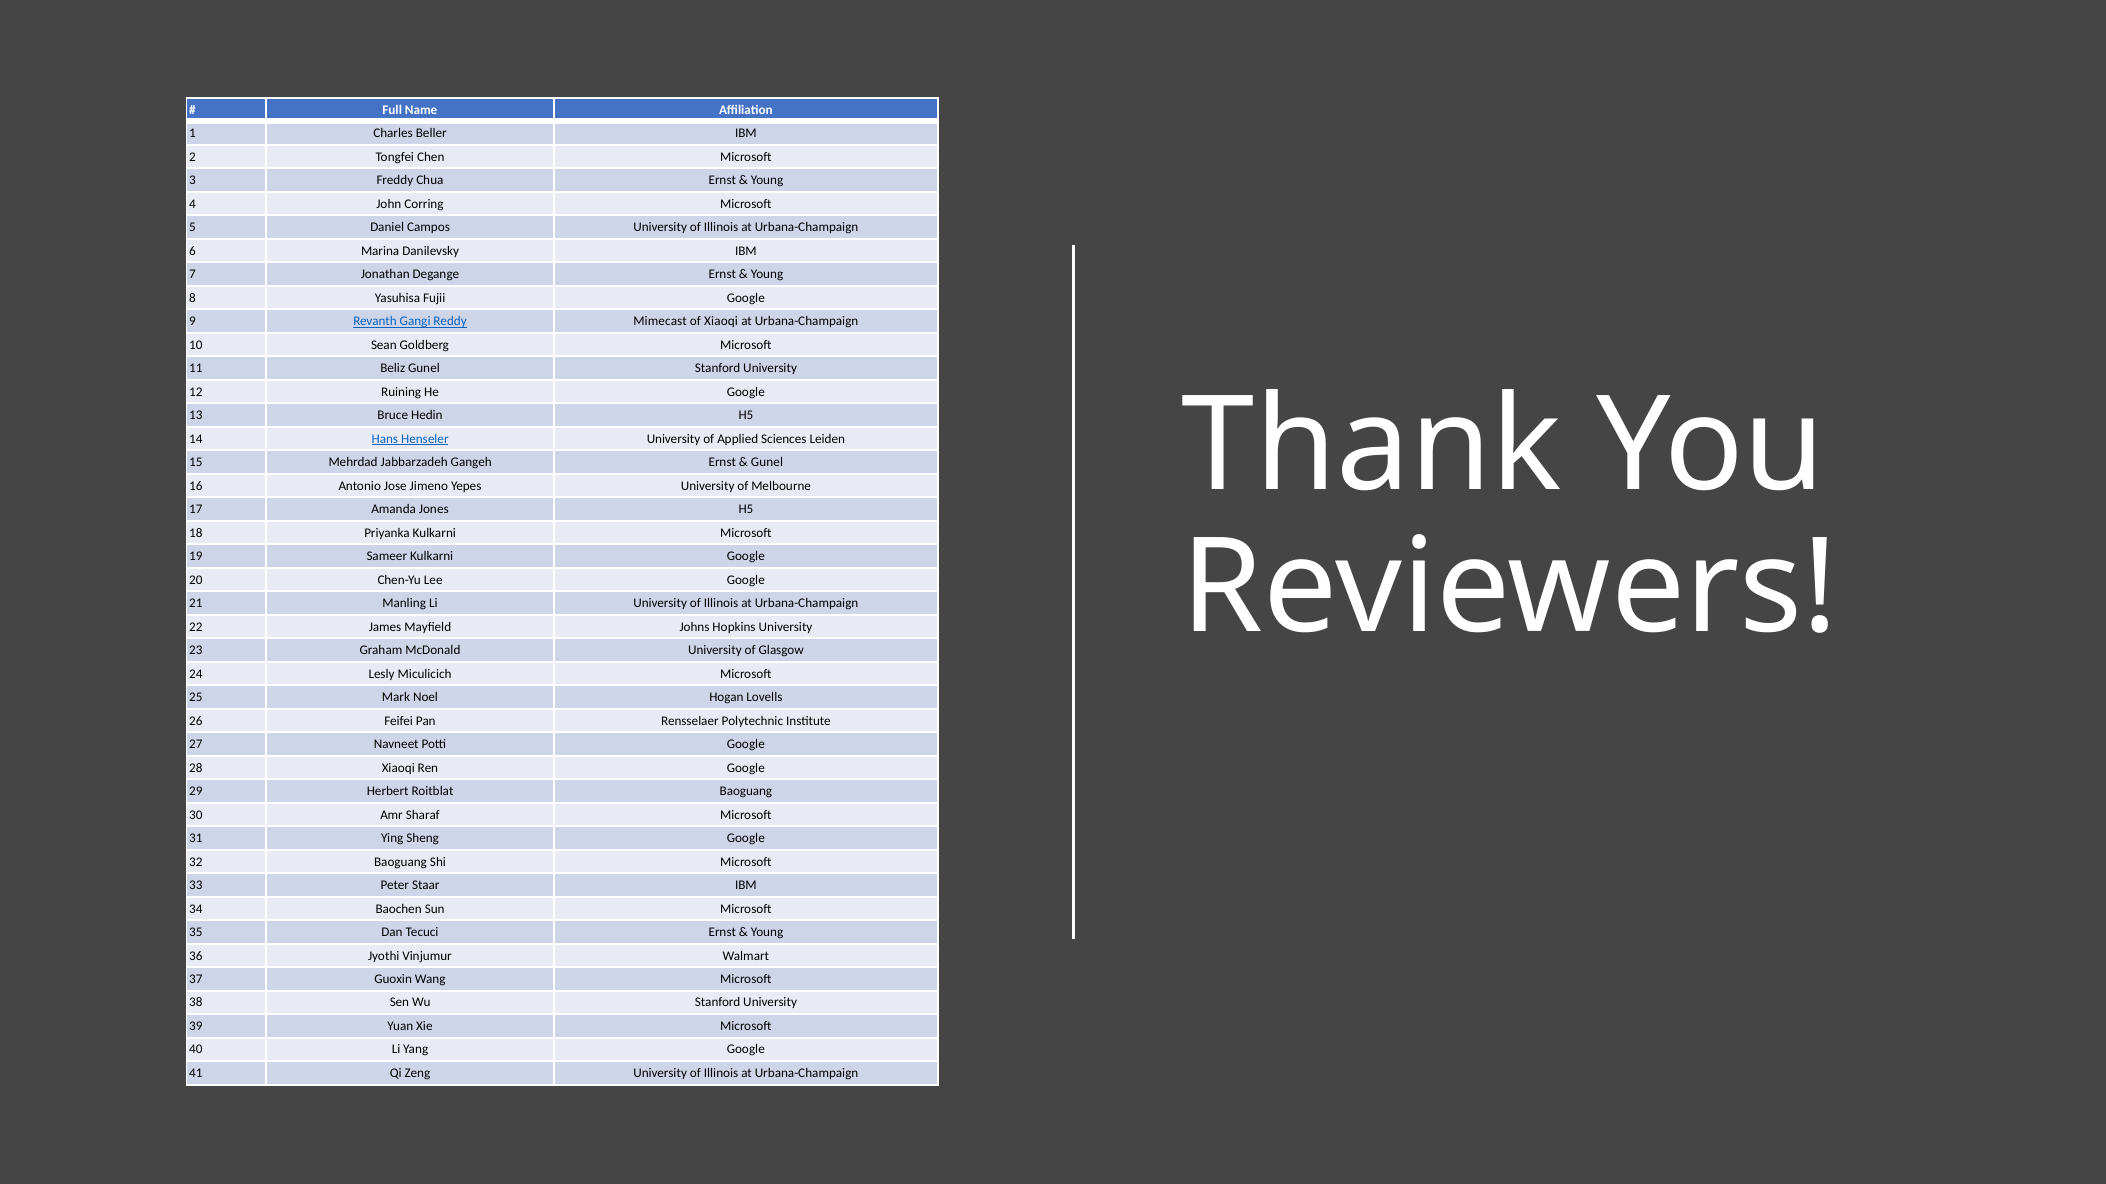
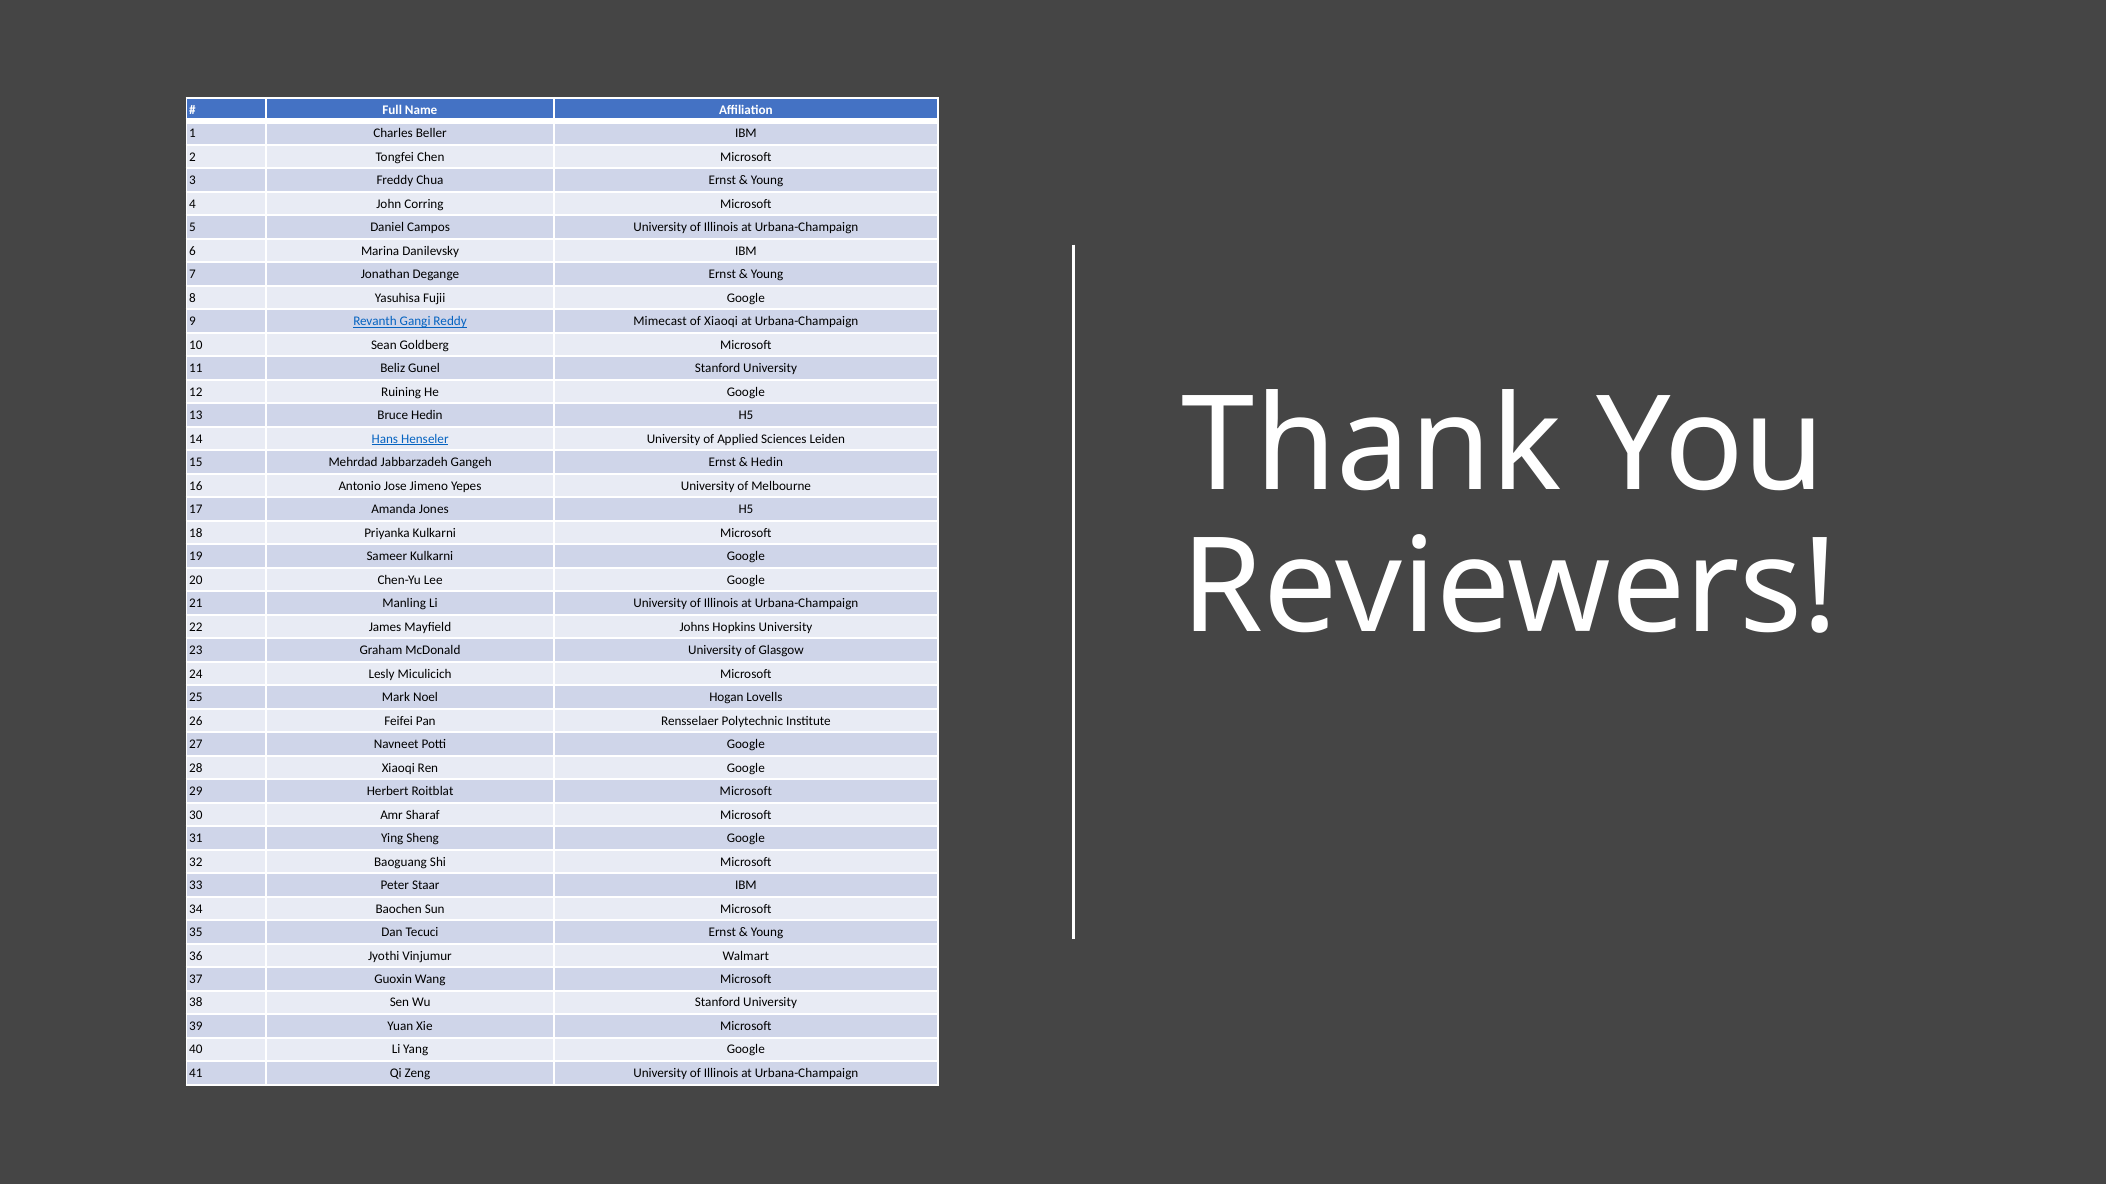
Gunel at (767, 463): Gunel -> Hedin
Roitblat Baoguang: Baoguang -> Microsoft
